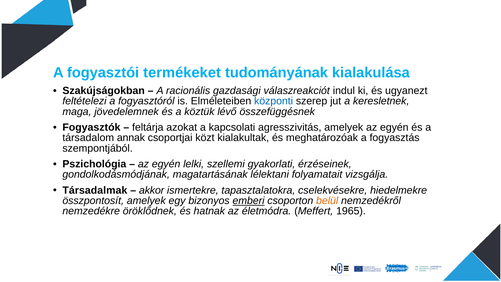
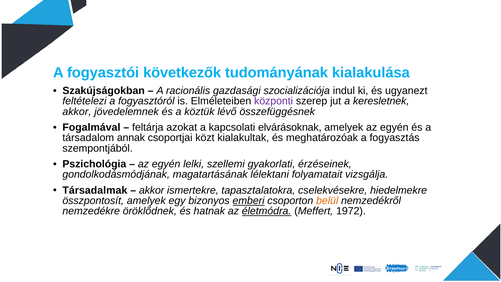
termékeket: termékeket -> következők
válaszreakciót: válaszreakciót -> szocializációja
központi colour: blue -> purple
maga at (77, 112): maga -> akkor
Fogyasztók: Fogyasztók -> Fogalmával
agresszivitás: agresszivitás -> elvárásoknak
életmódra underline: none -> present
1965: 1965 -> 1972
